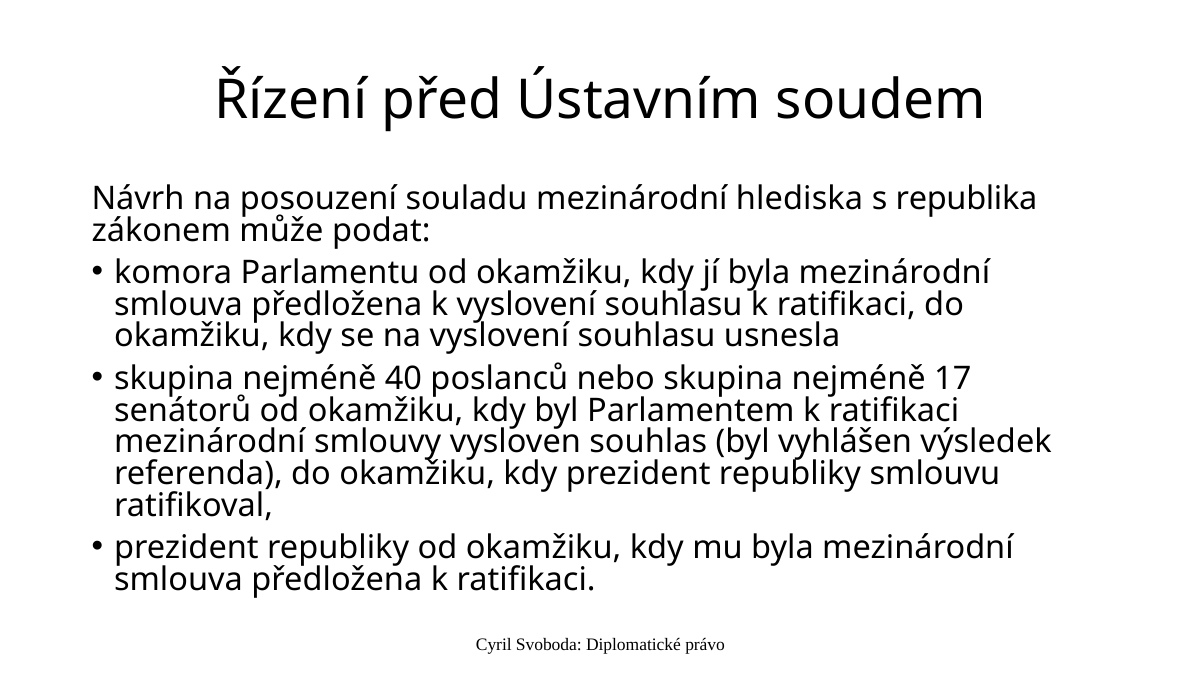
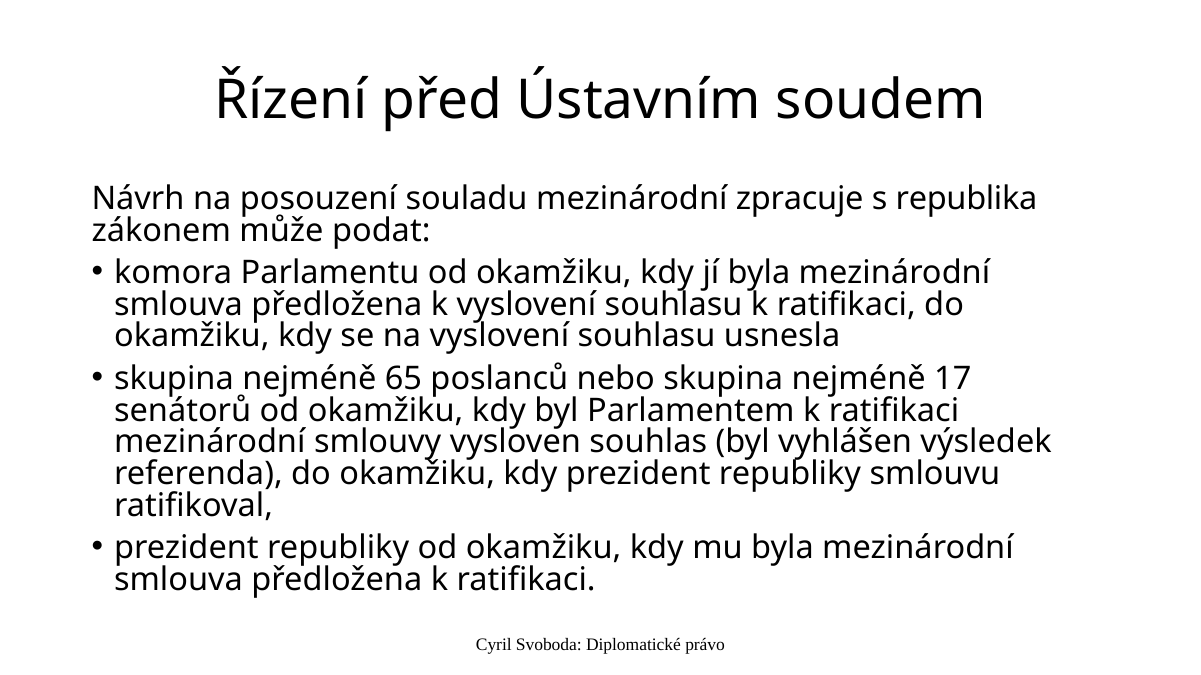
hlediska: hlediska -> zpracuje
40: 40 -> 65
